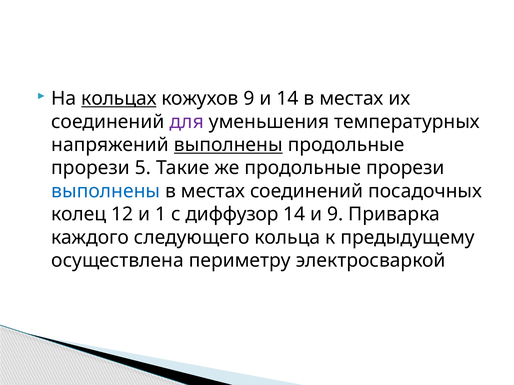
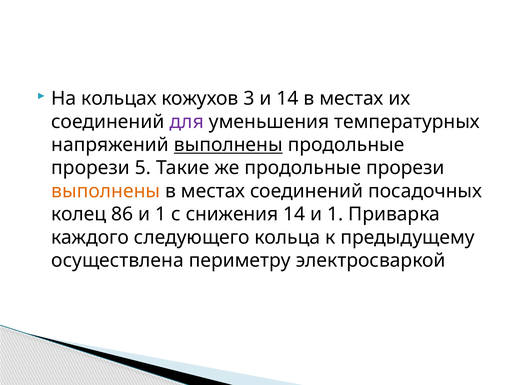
кольцах underline: present -> none
кожухов 9: 9 -> 3
выполнены at (106, 191) colour: blue -> orange
12: 12 -> 86
диффузор: диффузор -> снижения
14 и 9: 9 -> 1
